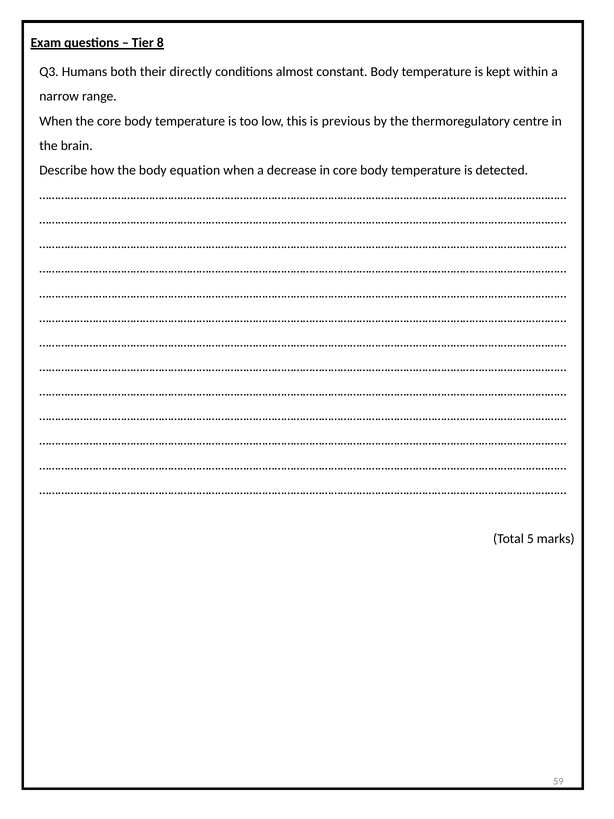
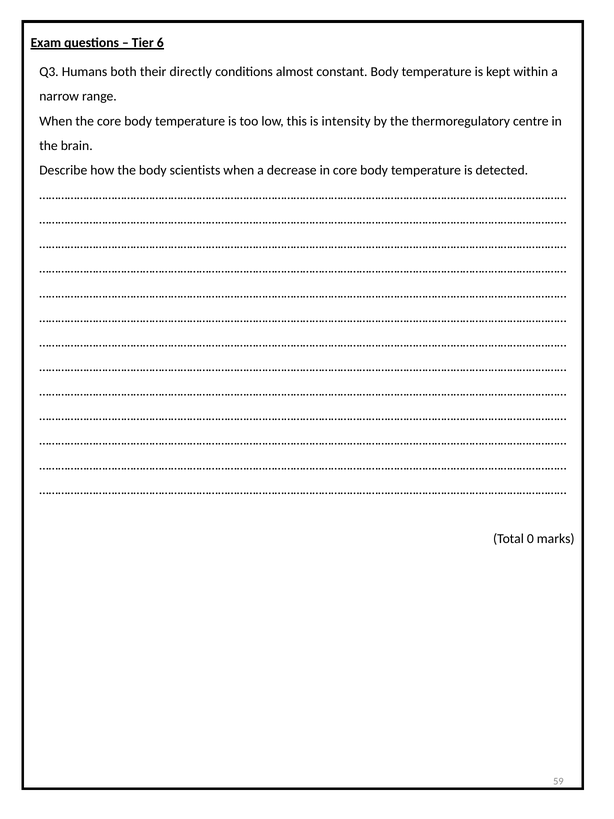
8: 8 -> 6
previous: previous -> intensity
equation: equation -> scientists
5: 5 -> 0
